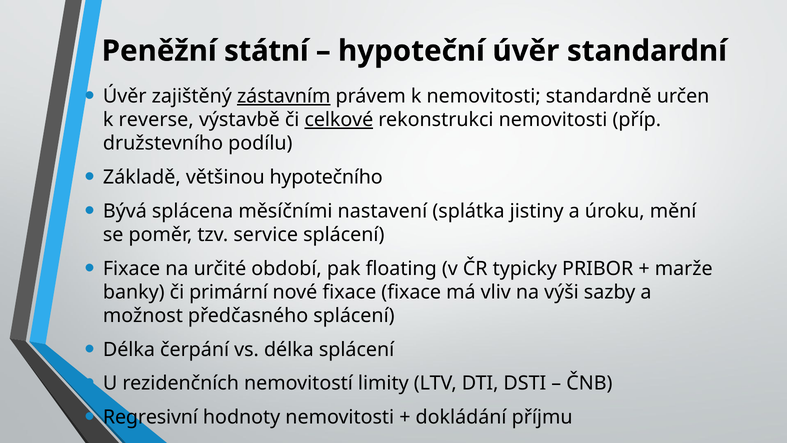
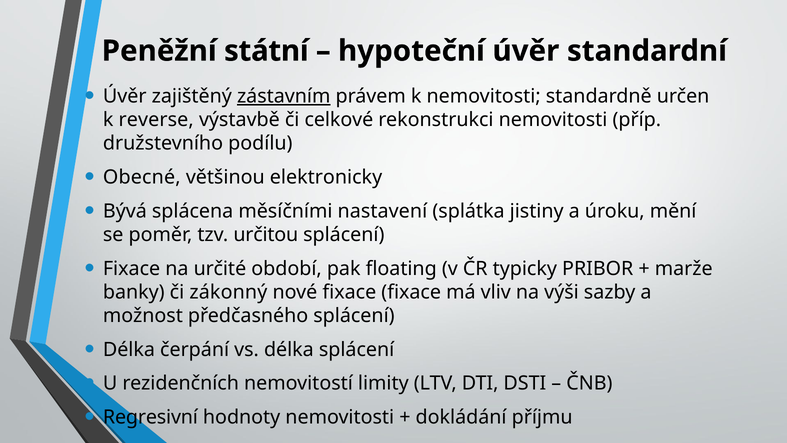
celkové underline: present -> none
Základě: Základě -> Obecné
hypotečního: hypotečního -> elektronicky
service: service -> určitou
primární: primární -> zákonný
